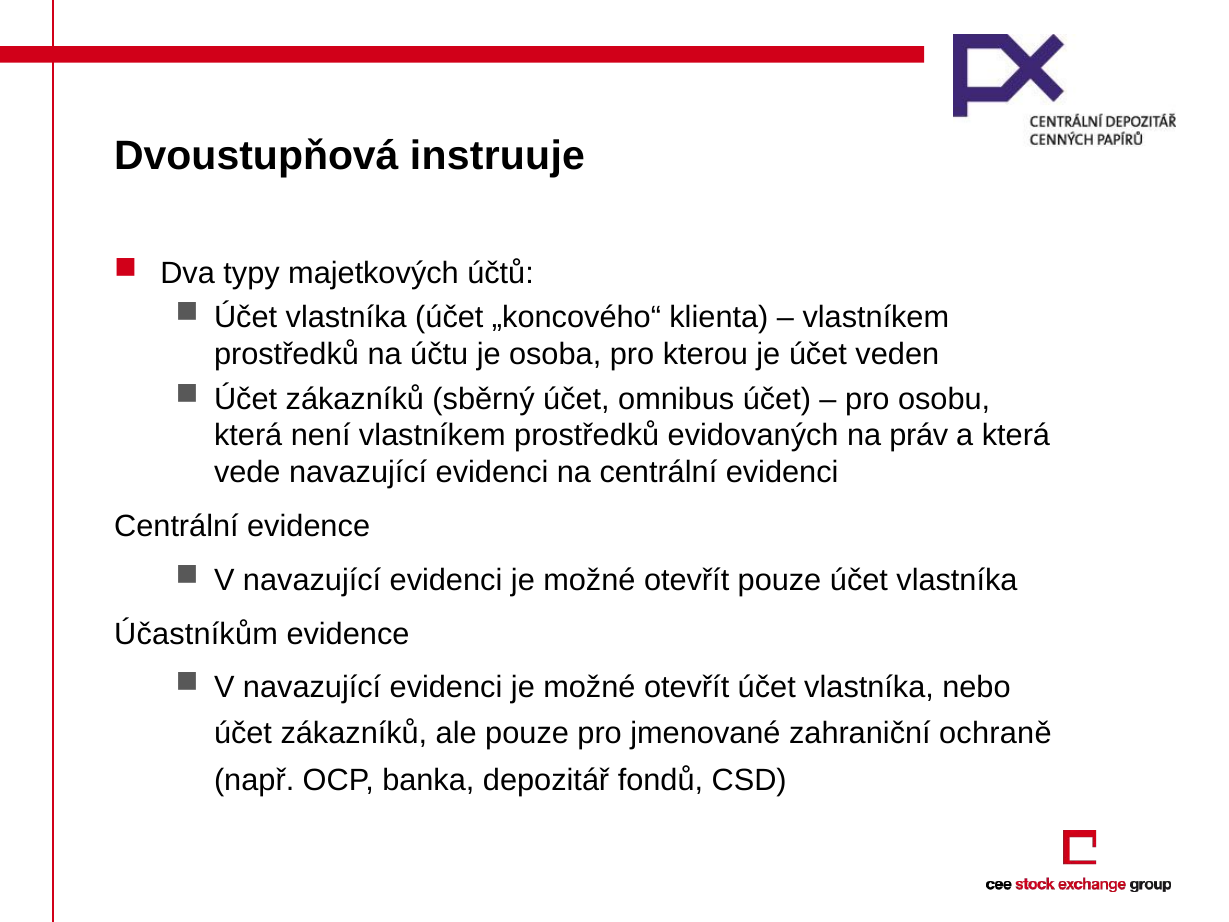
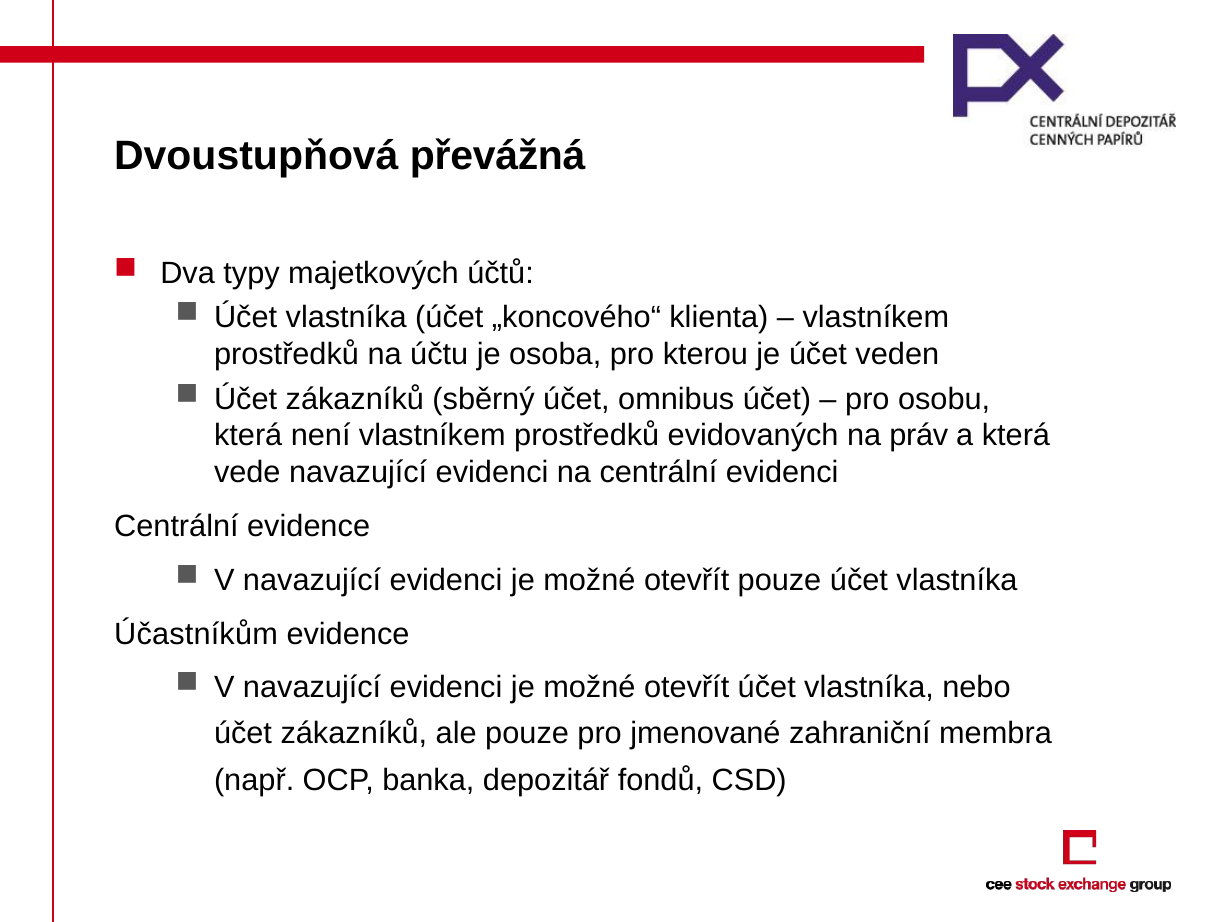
instruuje: instruuje -> převážná
ochraně: ochraně -> membra
